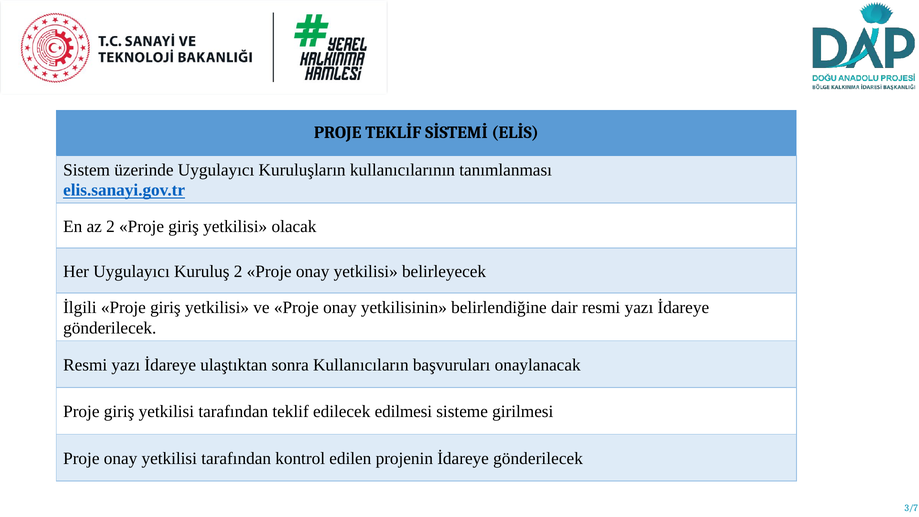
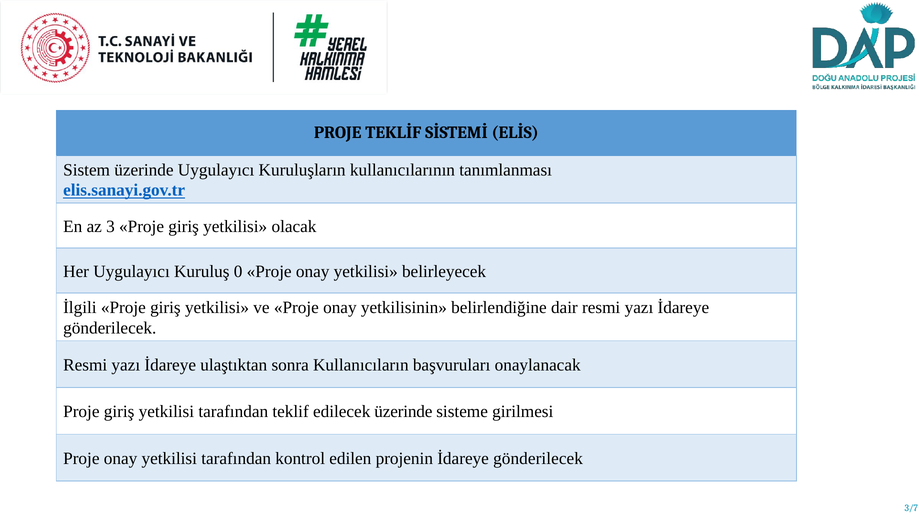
az 2: 2 -> 3
Kuruluş 2: 2 -> 0
edilecek edilmesi: edilmesi -> üzerinde
